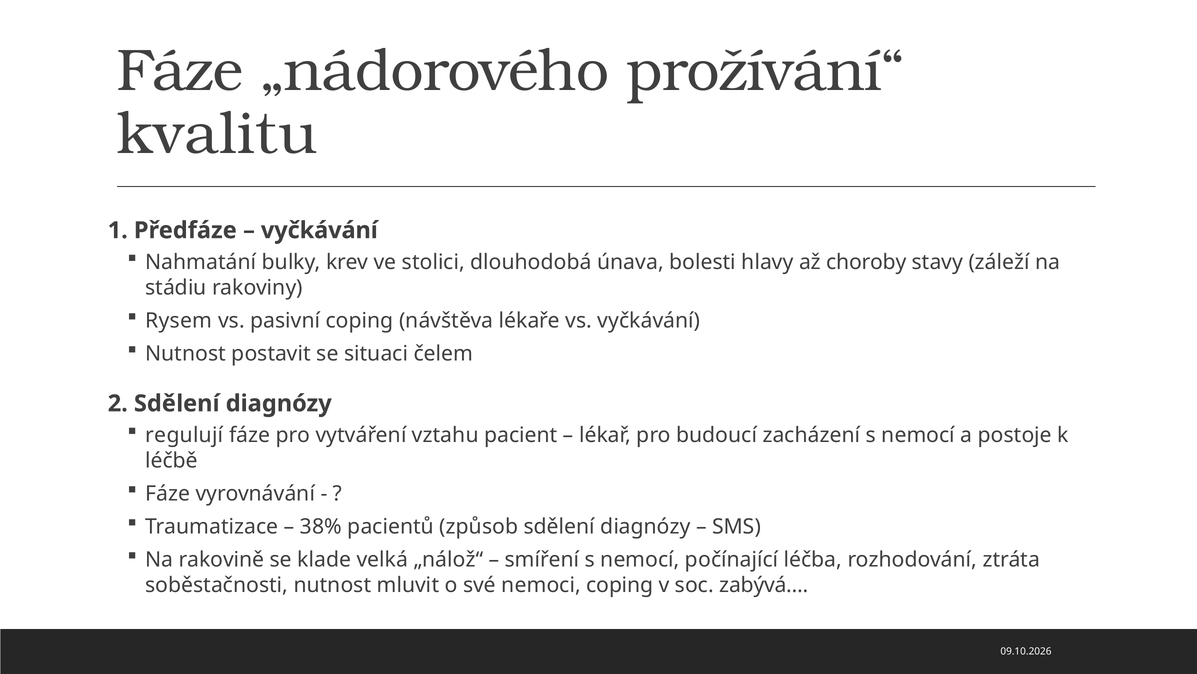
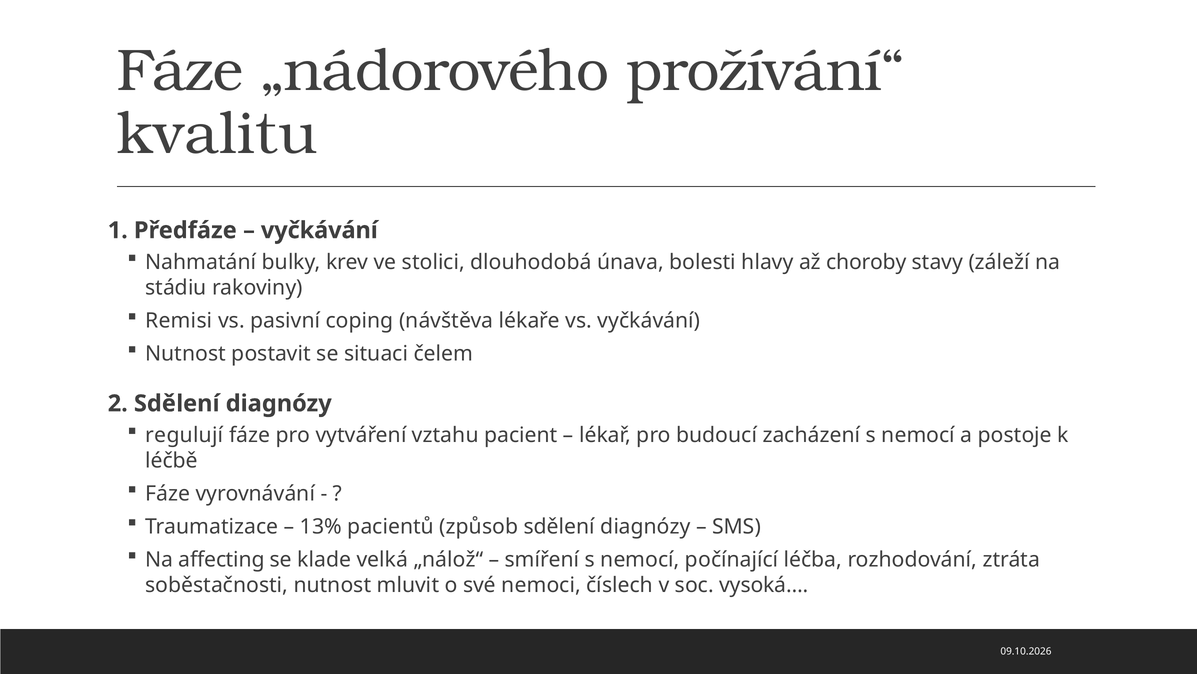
Rysem: Rysem -> Remisi
38%: 38% -> 13%
rakovině: rakovině -> affecting
nemoci coping: coping -> číslech
zabývá…: zabývá… -> vysoká…
